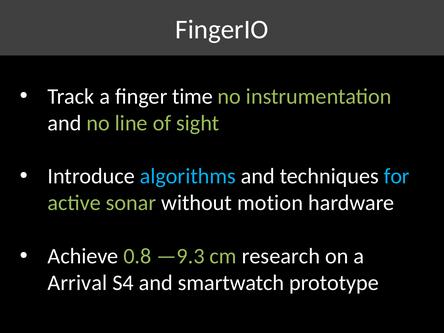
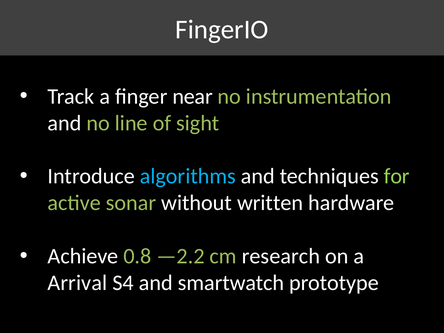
time: time -> near
for colour: light blue -> light green
motion: motion -> written
—9.3: —9.3 -> —2.2
